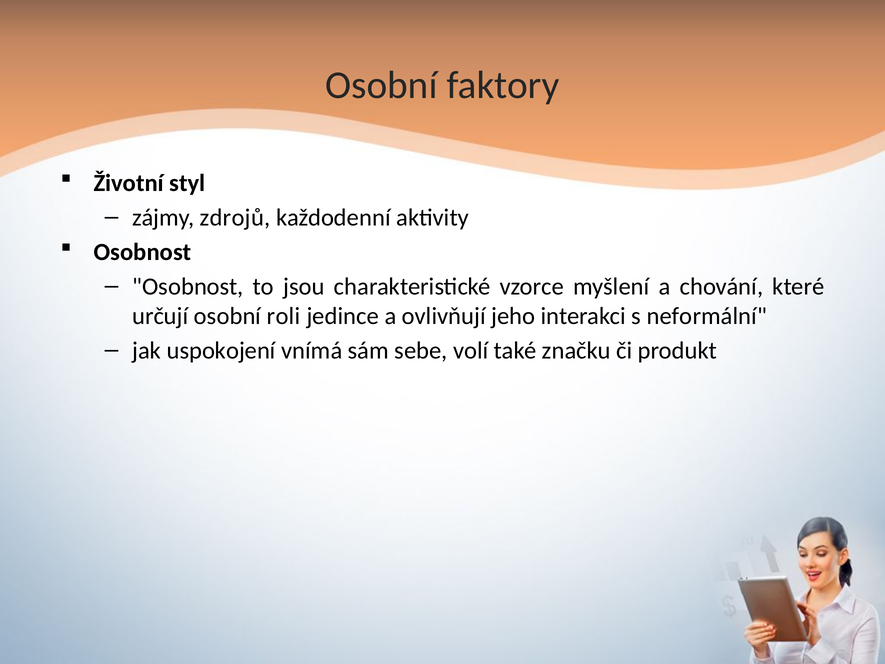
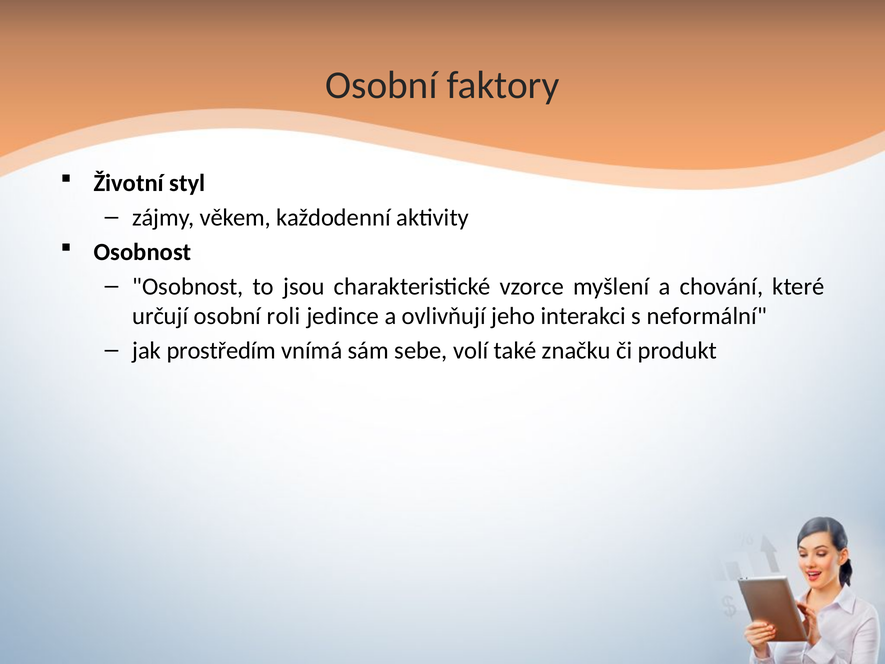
zdrojů: zdrojů -> věkem
uspokojení: uspokojení -> prostředím
